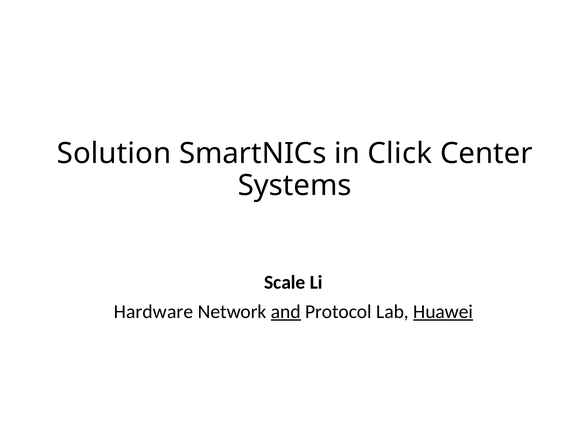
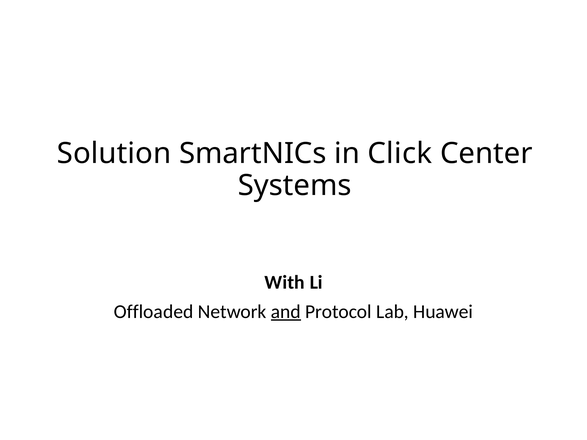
Scale: Scale -> With
Hardware: Hardware -> Offloaded
Huawei underline: present -> none
